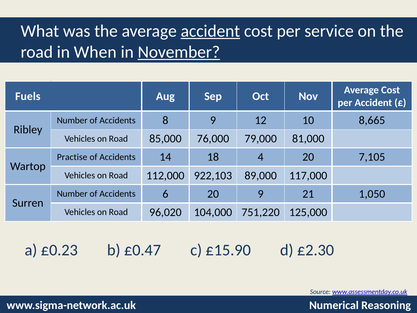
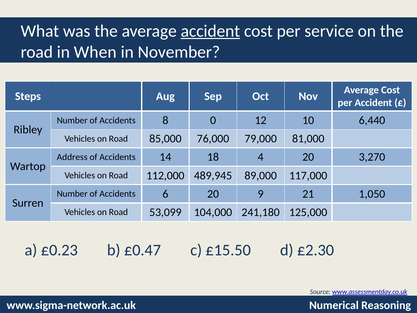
November underline: present -> none
Fuels: Fuels -> Steps
8 9: 9 -> 0
8,665: 8,665 -> 6,440
Practise: Practise -> Address
7,105: 7,105 -> 3,270
922,103: 922,103 -> 489,945
96,020: 96,020 -> 53,099
751,220: 751,220 -> 241,180
£15.90: £15.90 -> £15.50
